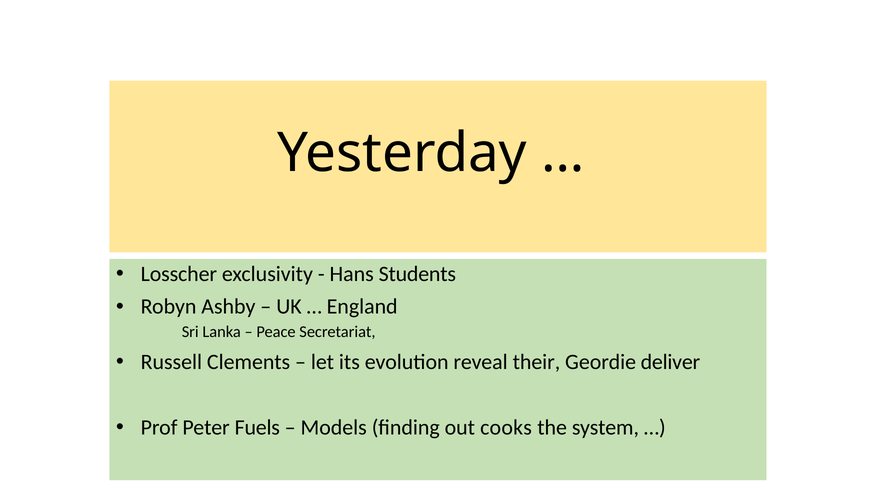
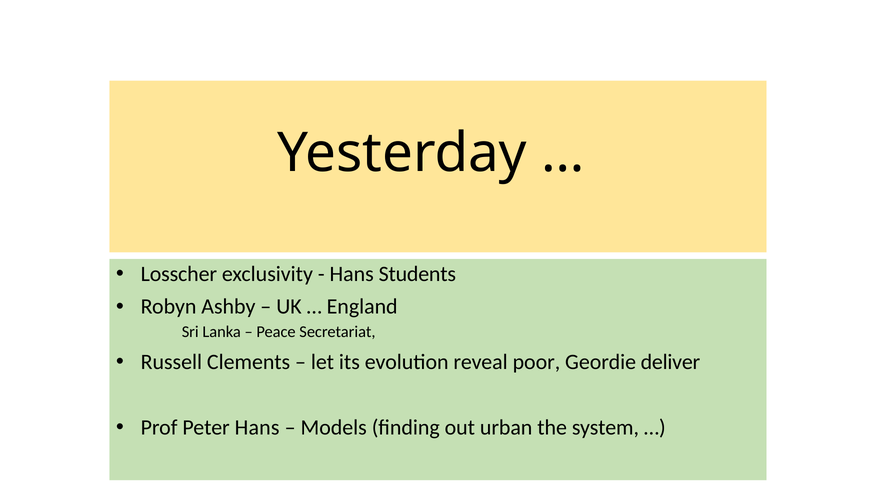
their: their -> poor
Peter Fuels: Fuels -> Hans
cooks: cooks -> urban
